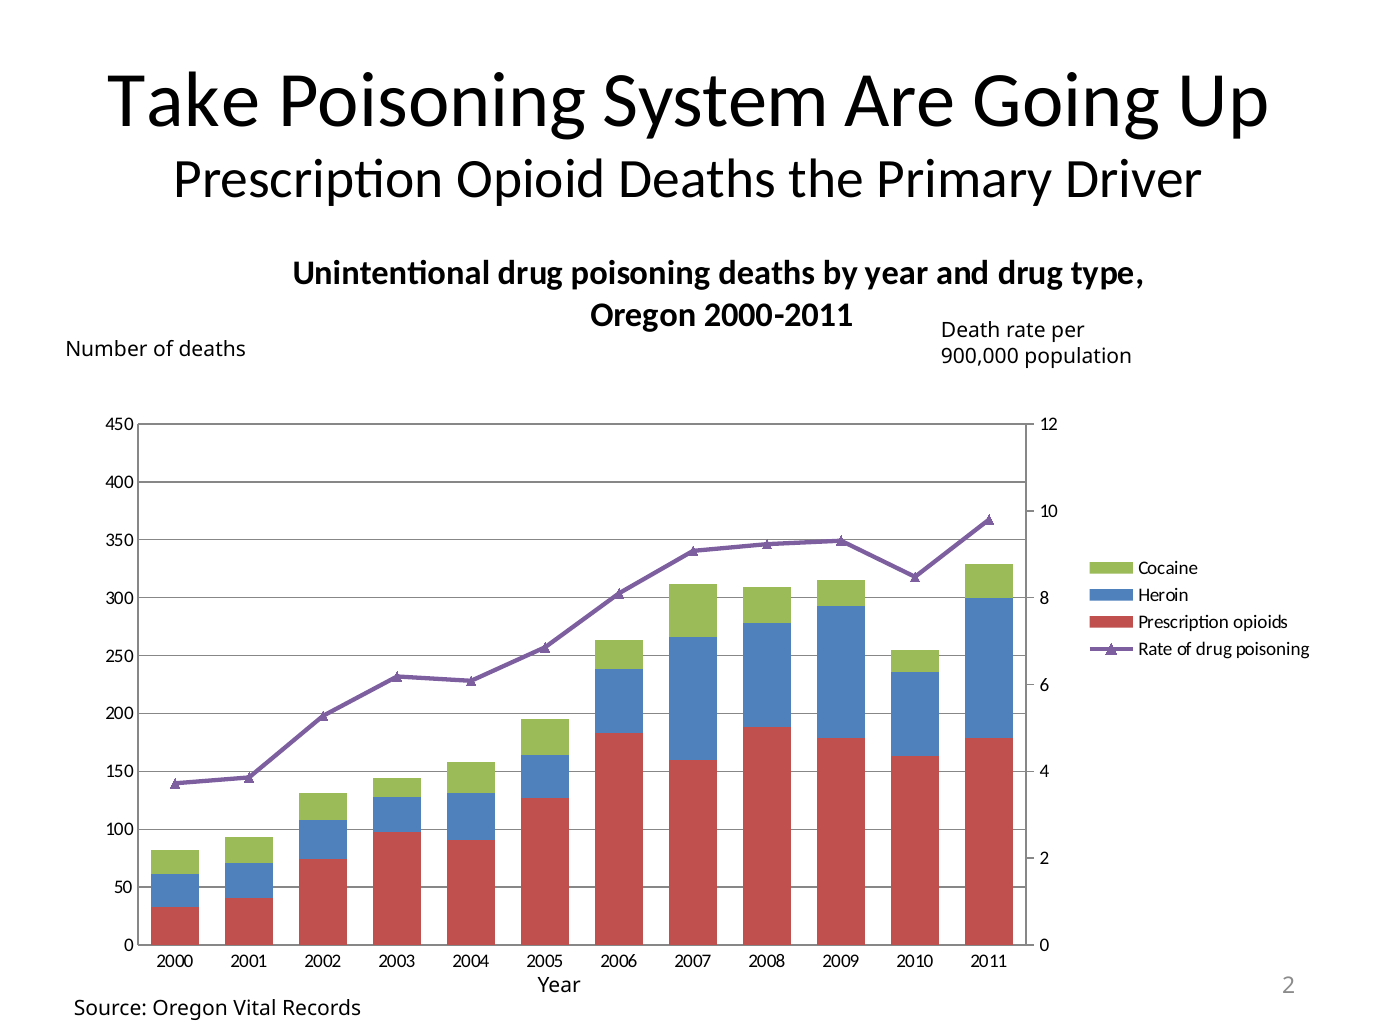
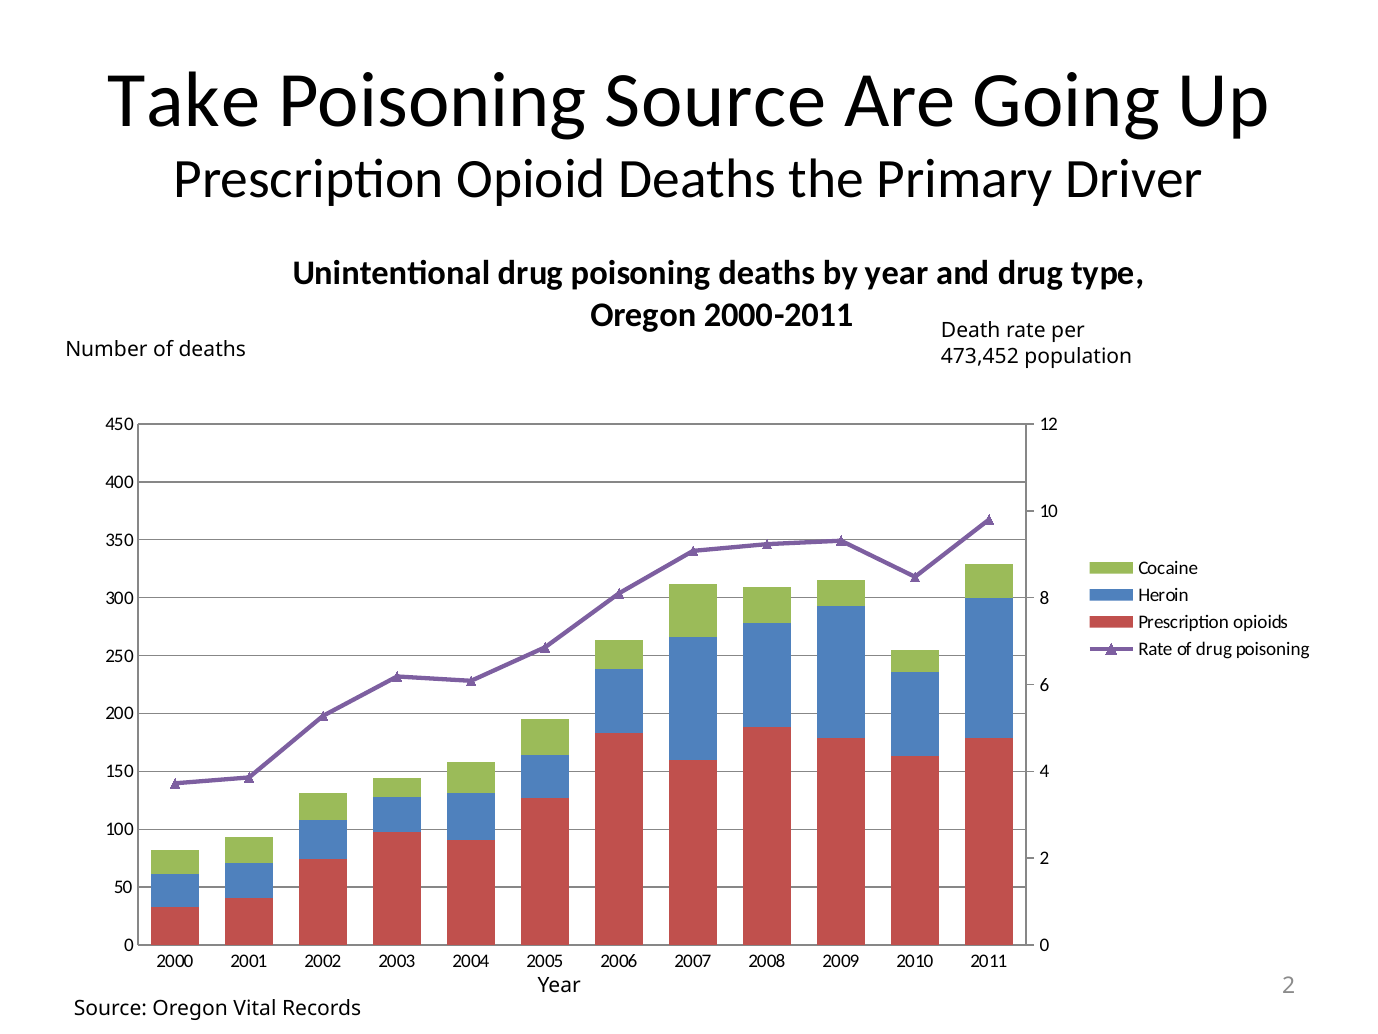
Poisoning System: System -> Source
900,000: 900,000 -> 473,452
